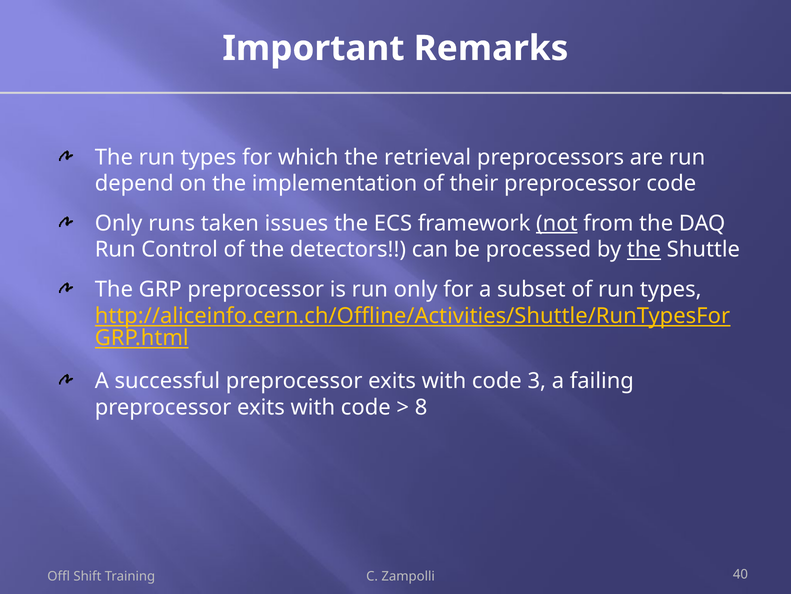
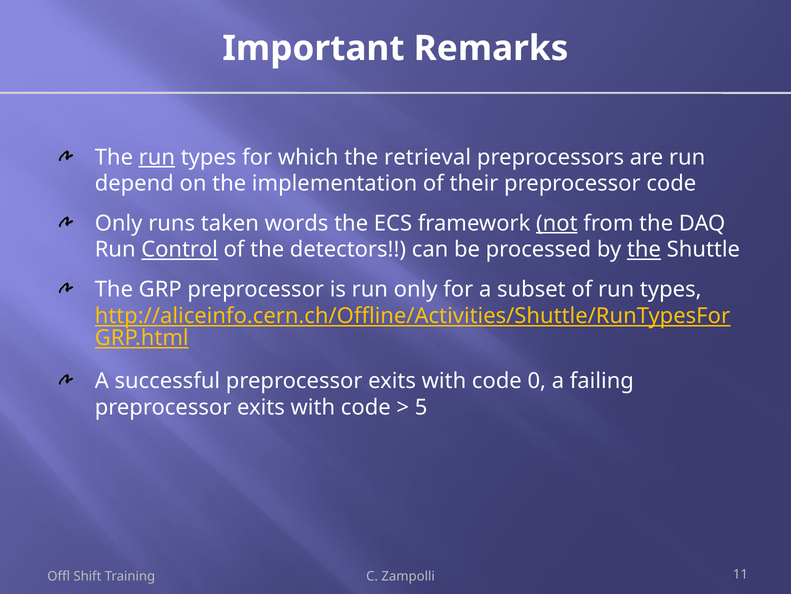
run at (157, 157) underline: none -> present
issues: issues -> words
Control underline: none -> present
3: 3 -> 0
8: 8 -> 5
40: 40 -> 11
